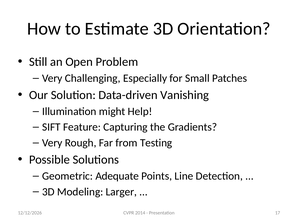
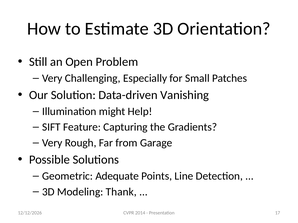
Testing: Testing -> Garage
Larger: Larger -> Thank
